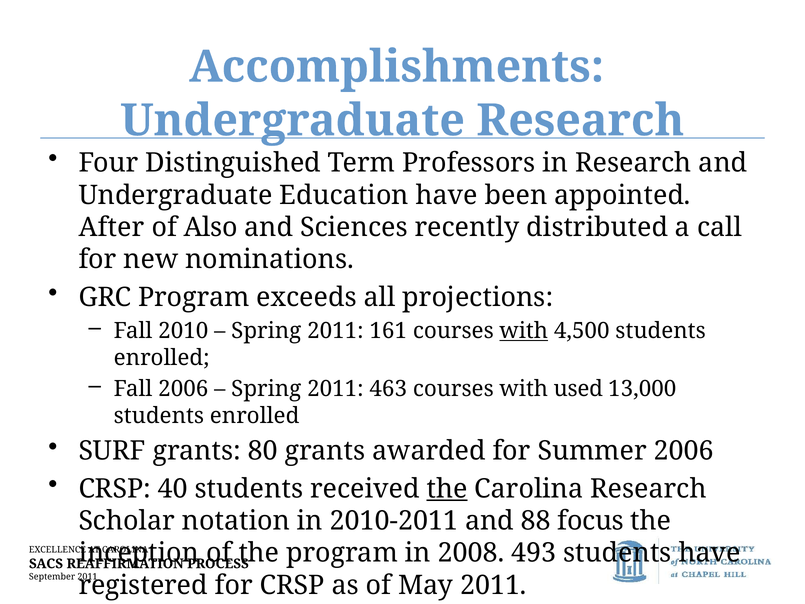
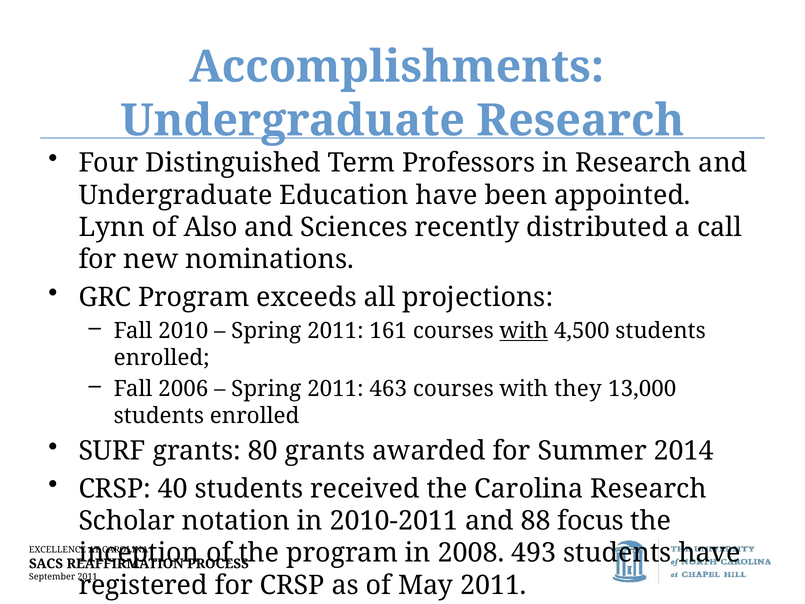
After: After -> Lynn
used: used -> they
Summer 2006: 2006 -> 2014
the at (447, 488) underline: present -> none
